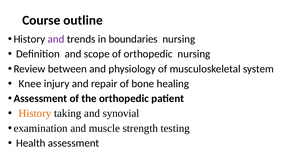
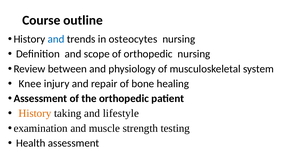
and at (56, 39) colour: purple -> blue
boundaries: boundaries -> osteocytes
synovial: synovial -> lifestyle
